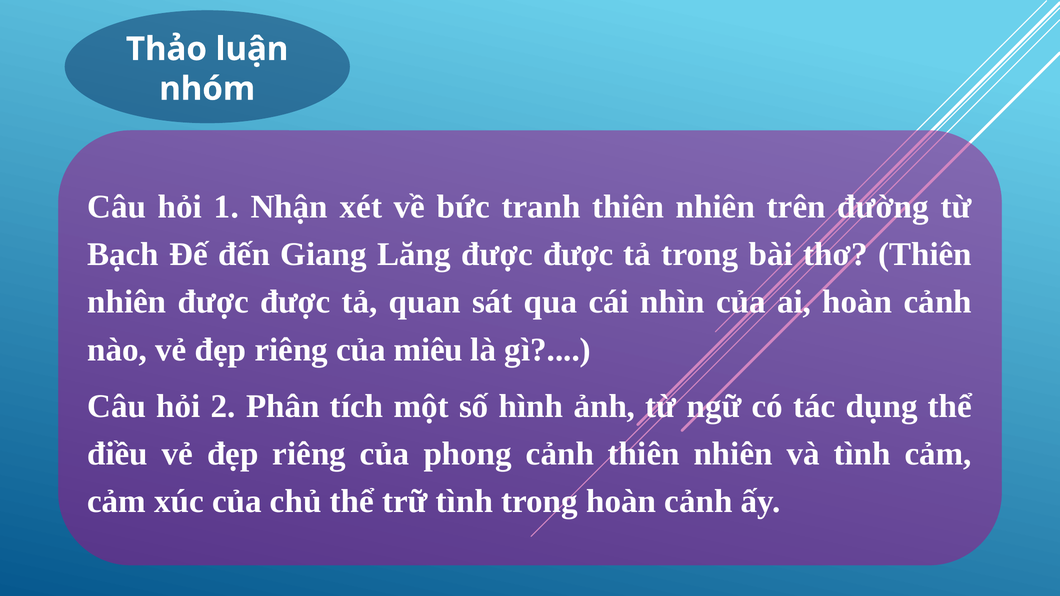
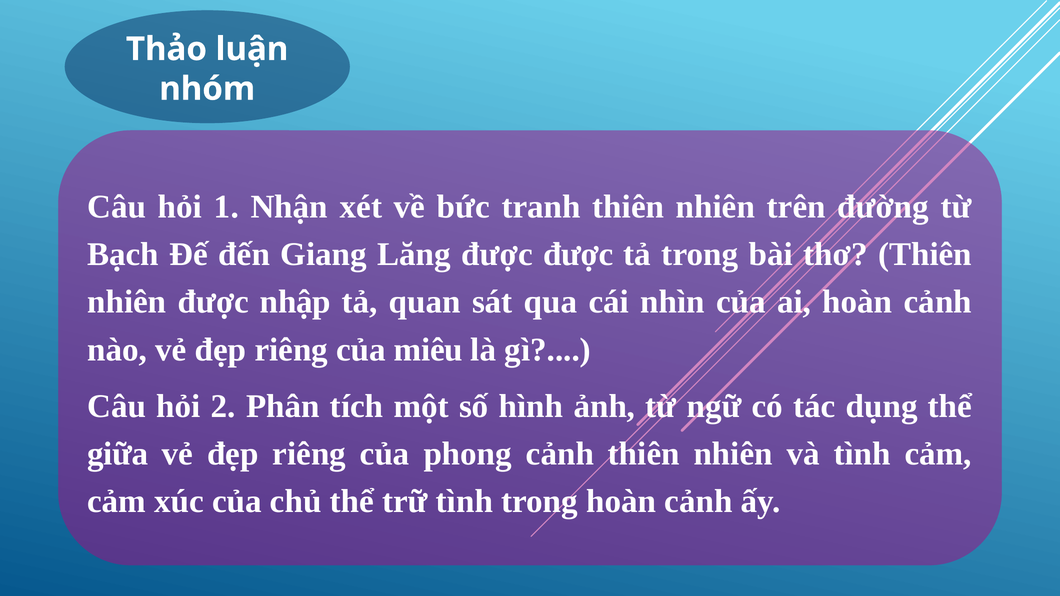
nhiên được được: được -> nhập
điều: điều -> giữa
